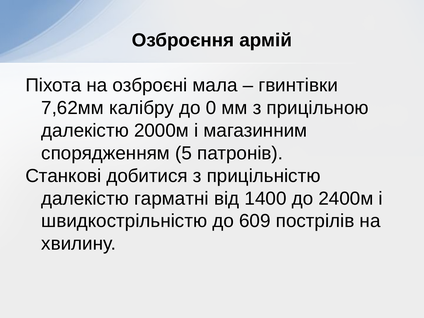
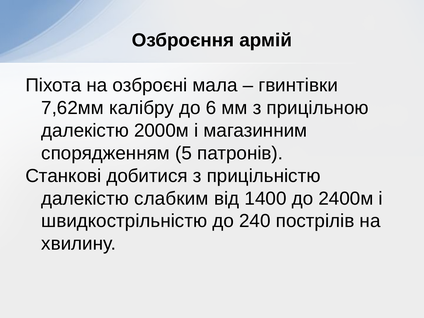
0: 0 -> 6
гарматні: гарматні -> слабким
609: 609 -> 240
